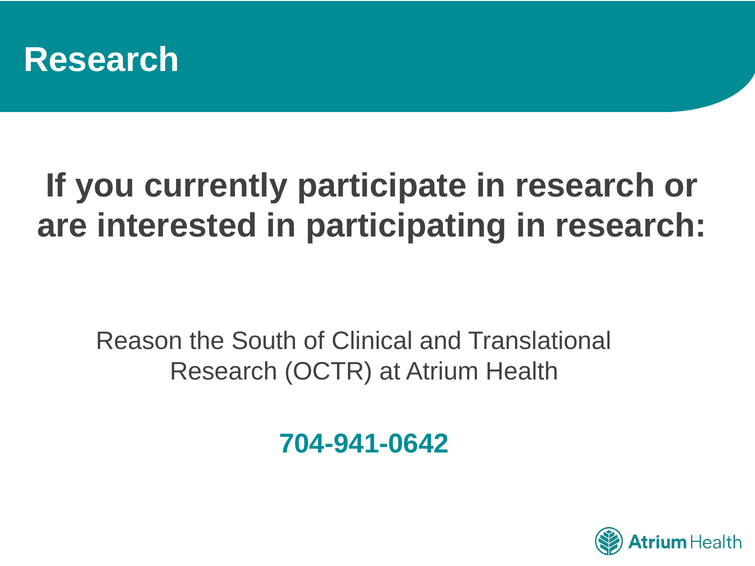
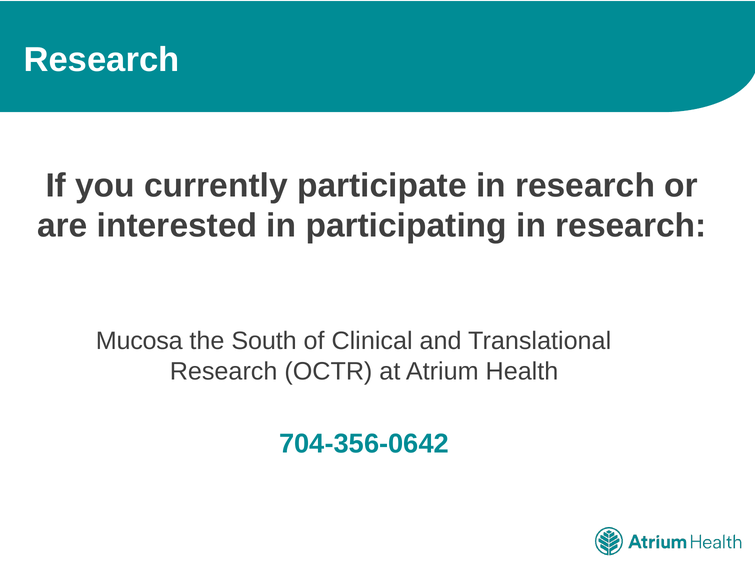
Reason: Reason -> Mucosa
704-941-0642: 704-941-0642 -> 704-356-0642
